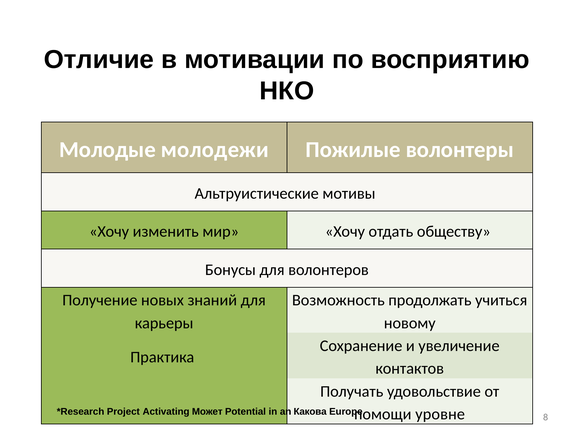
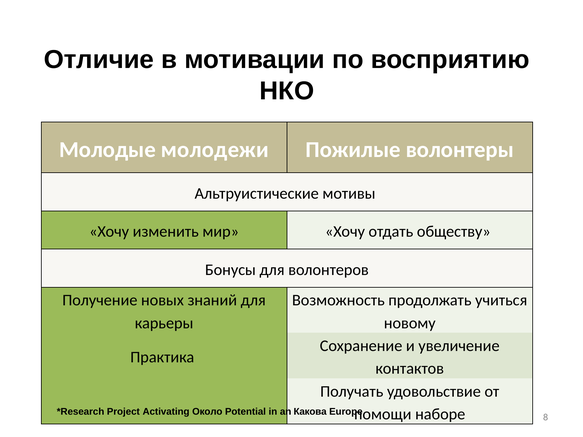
Может: Может -> Около
уровне: уровне -> наборе
